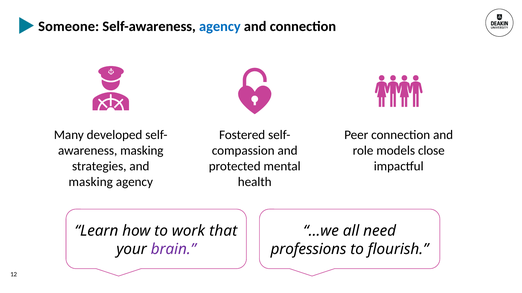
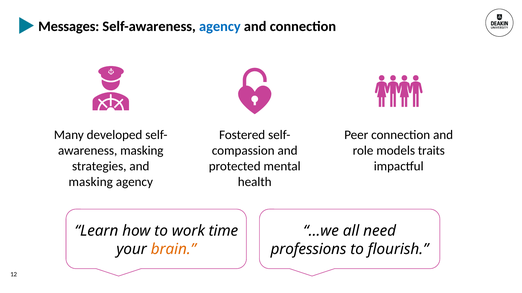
Someone: Someone -> Messages
close: close -> traits
that: that -> time
brain colour: purple -> orange
